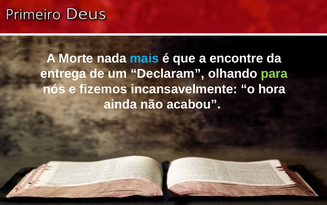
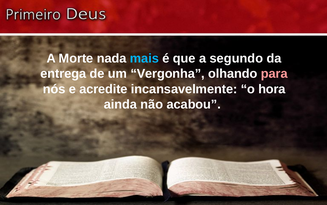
encontre: encontre -> segundo
Declaram: Declaram -> Vergonha
para colour: light green -> pink
fizemos: fizemos -> acredite
